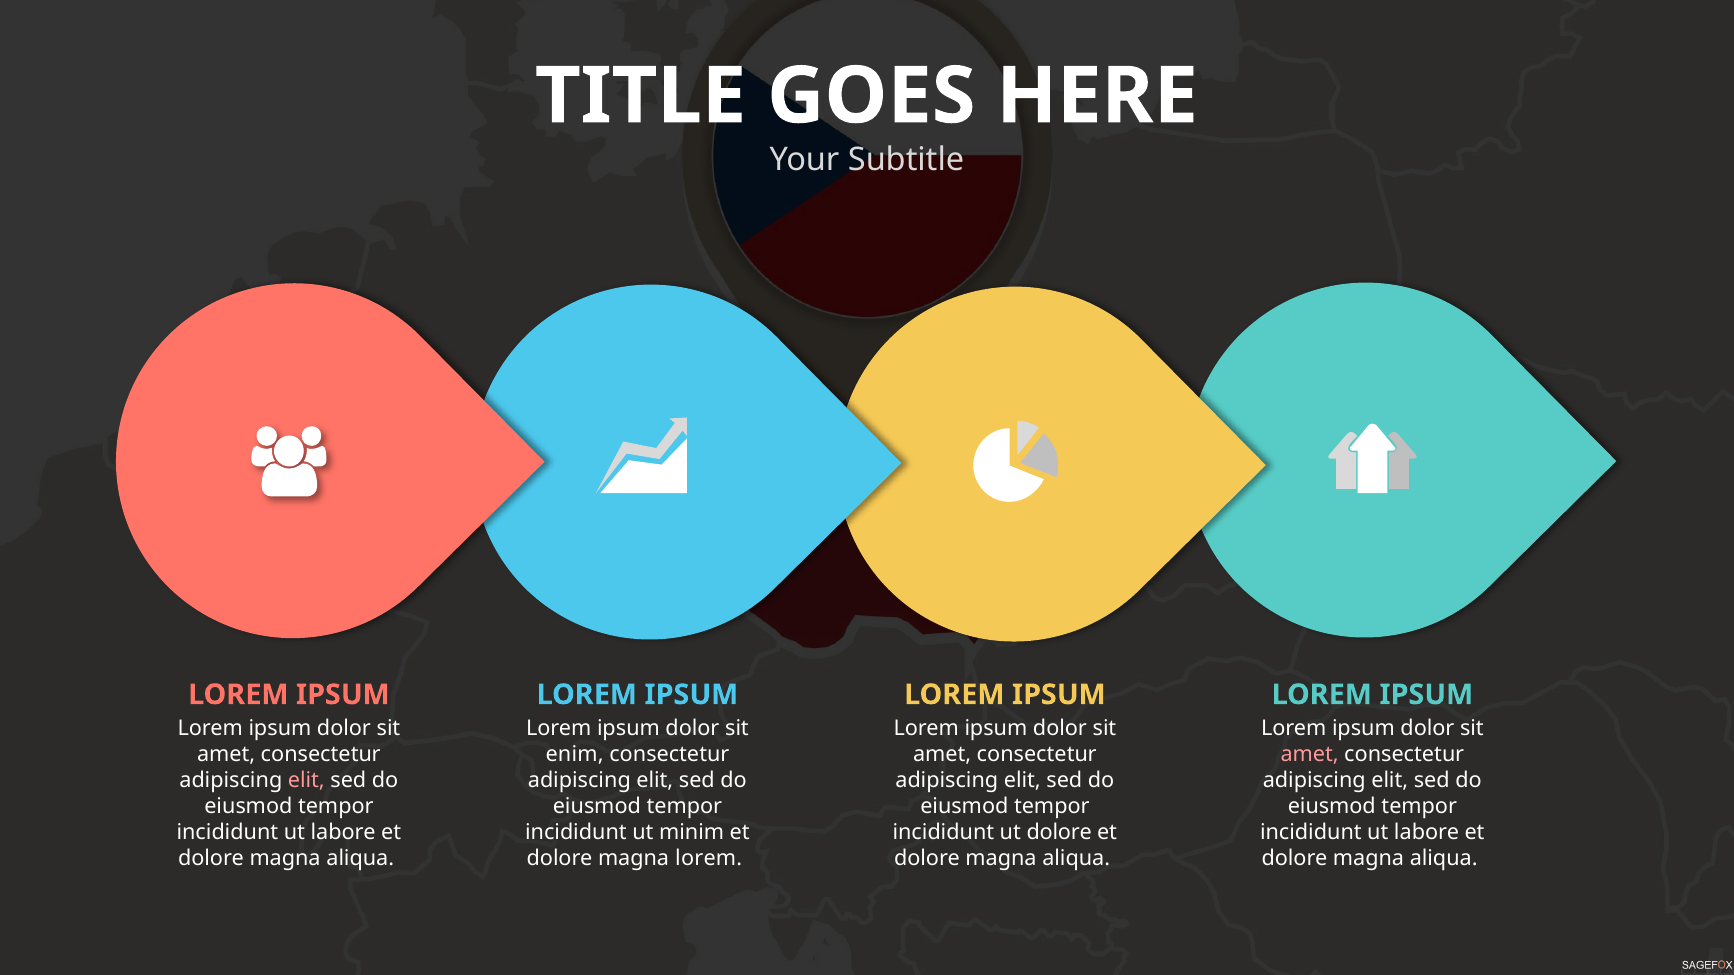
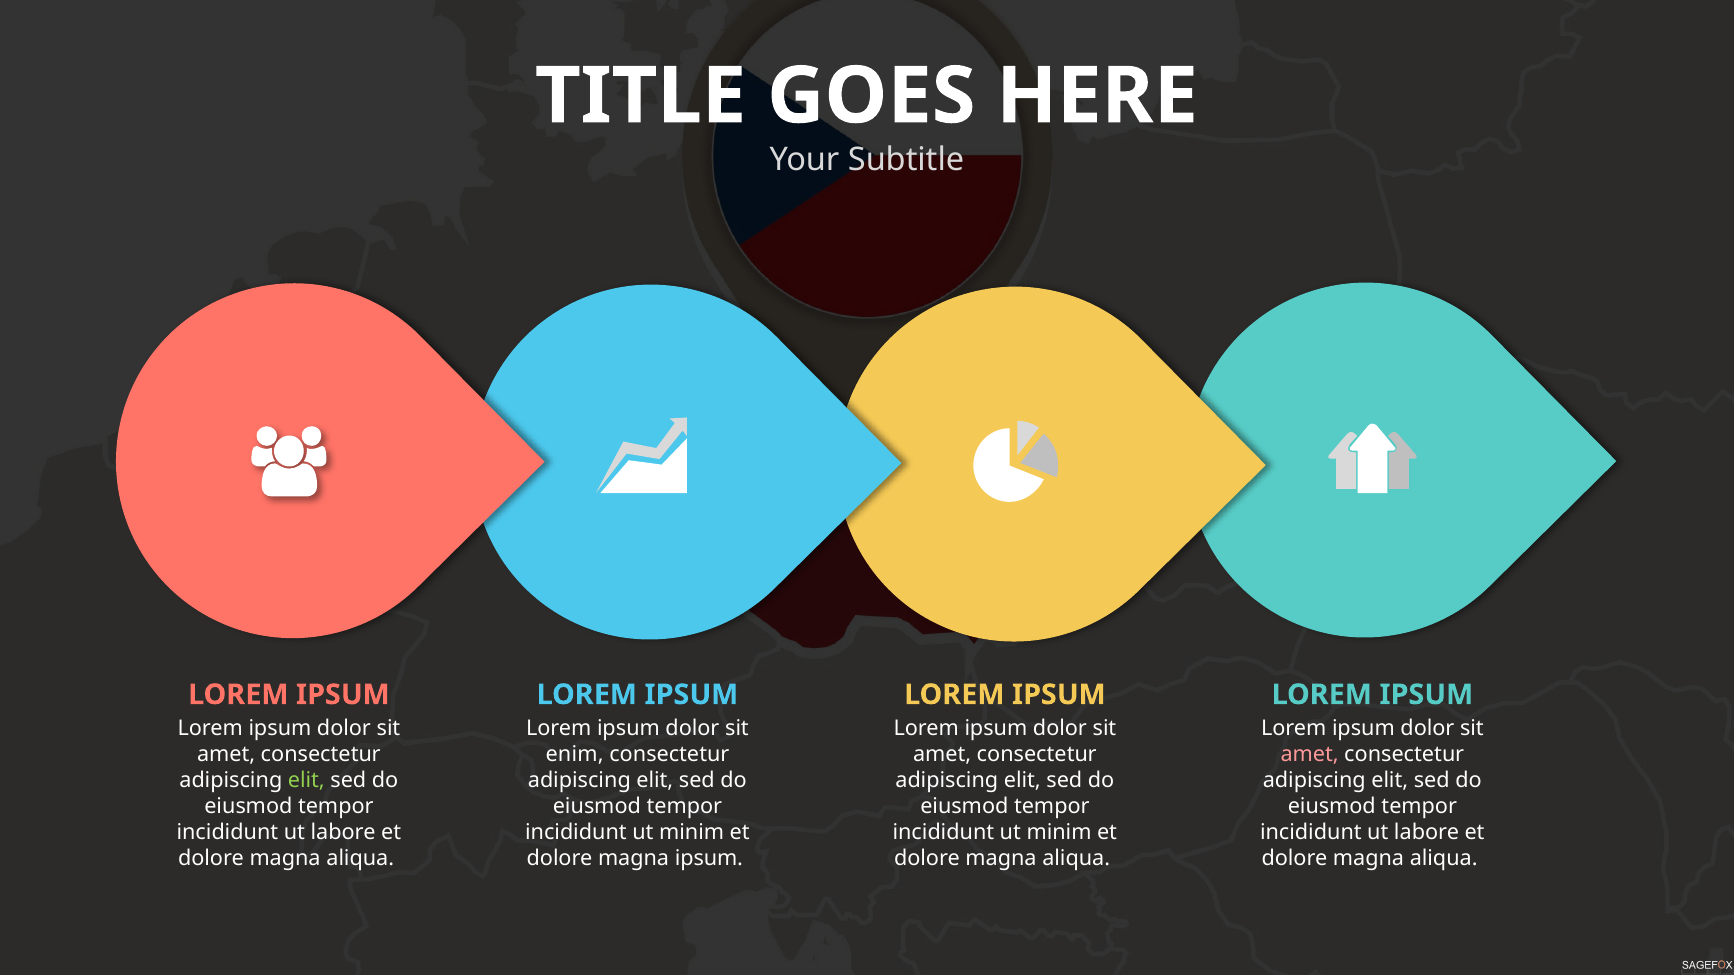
elit at (306, 781) colour: pink -> light green
dolore at (1059, 833): dolore -> minim
magna lorem: lorem -> ipsum
